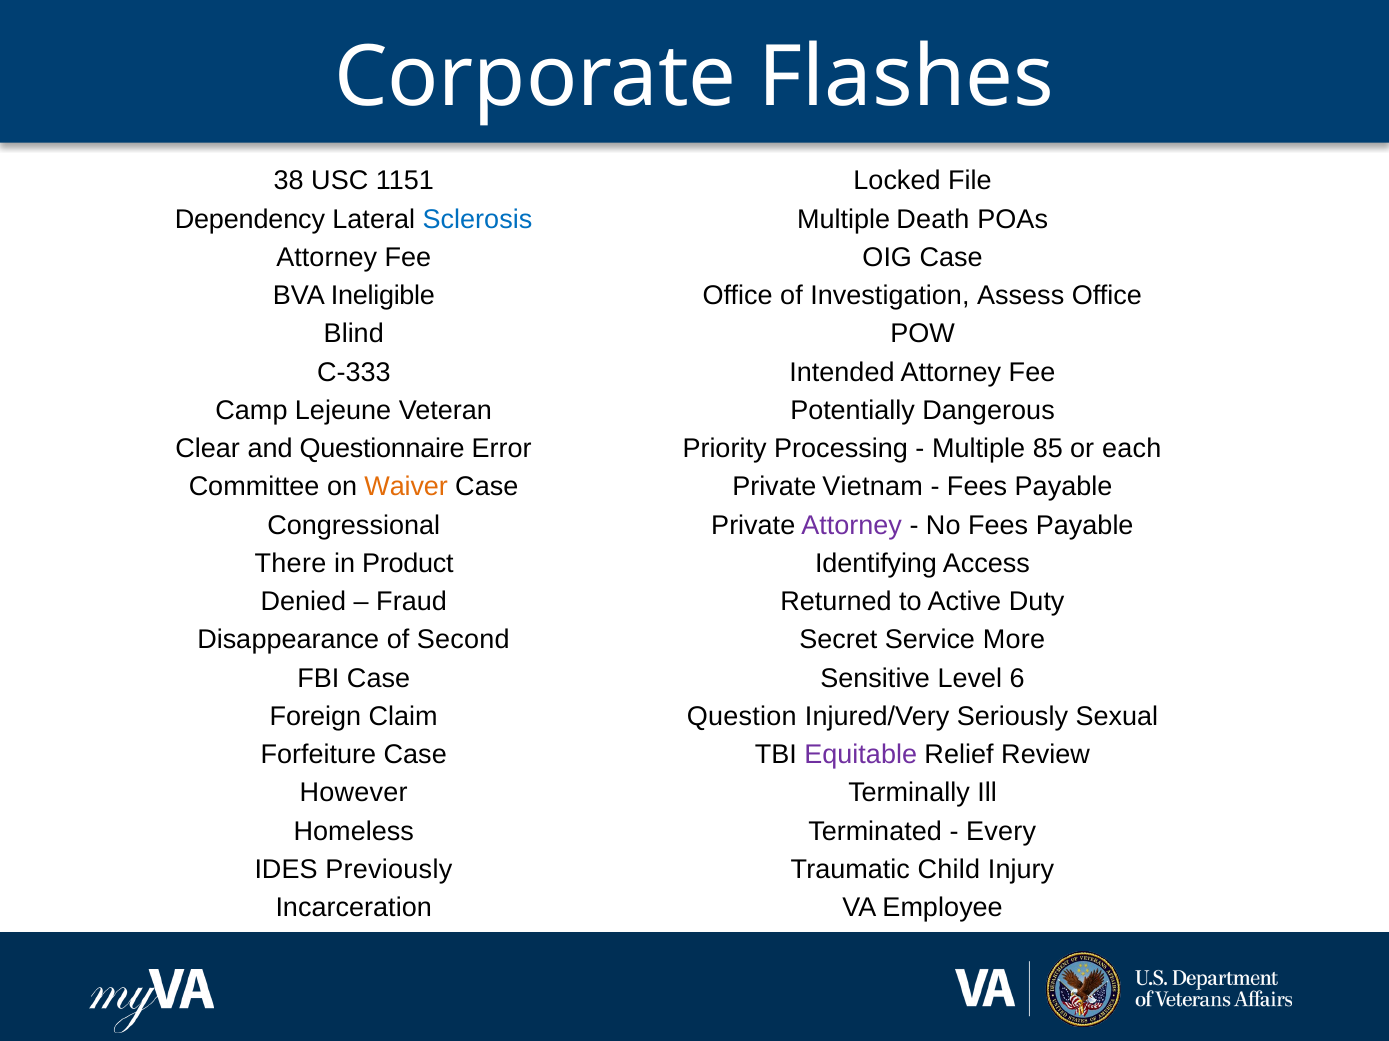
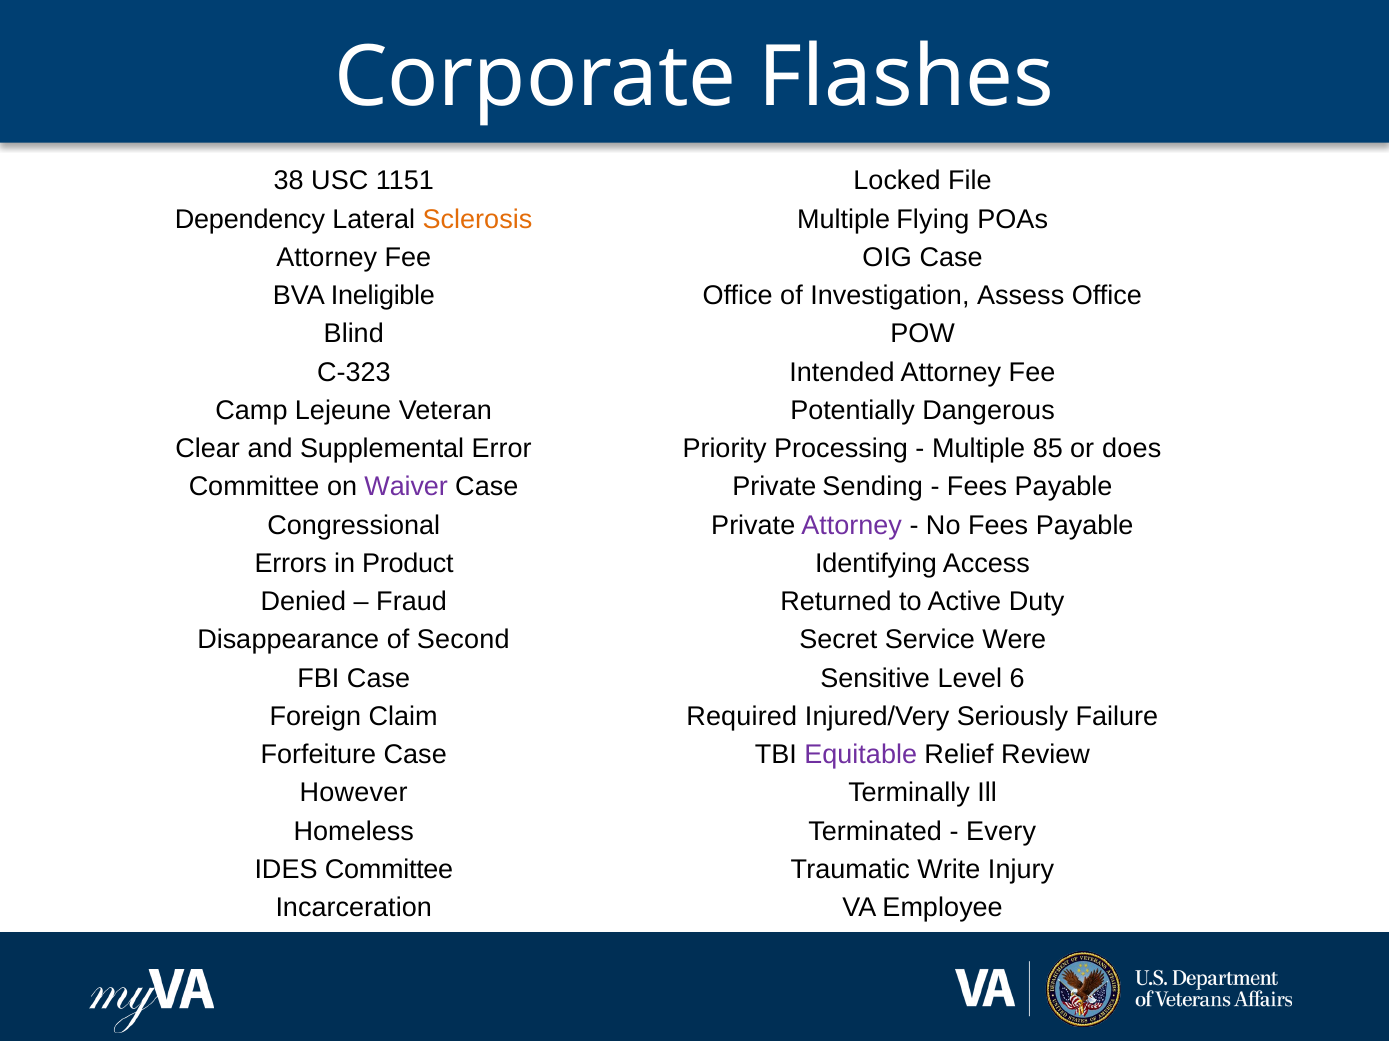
Sclerosis colour: blue -> orange
Death: Death -> Flying
C-333: C-333 -> C-323
Questionnaire: Questionnaire -> Supplemental
each: each -> does
Waiver colour: orange -> purple
Vietnam: Vietnam -> Sending
There: There -> Errors
More: More -> Were
Question: Question -> Required
Sexual: Sexual -> Failure
IDES Previously: Previously -> Committee
Child: Child -> Write
